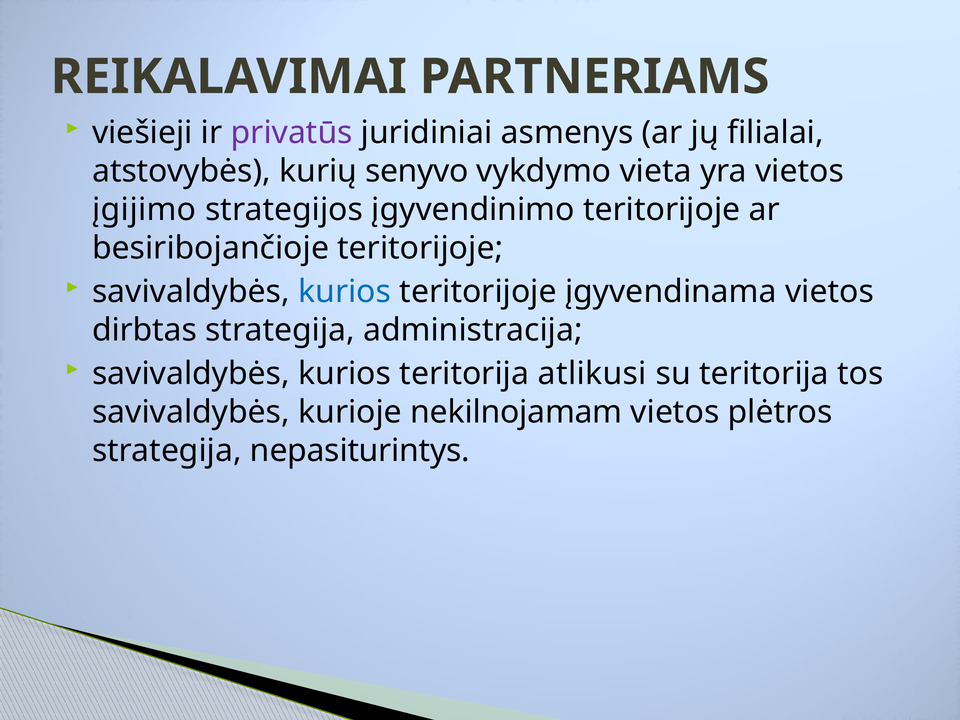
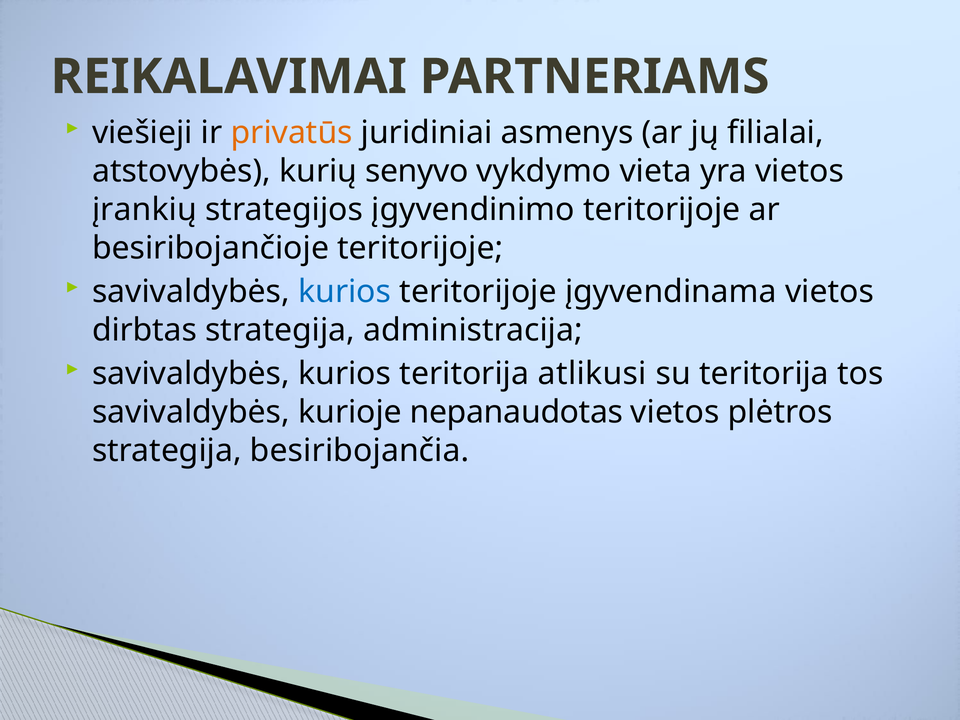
privatūs colour: purple -> orange
įgijimo: įgijimo -> įrankių
nekilnojamam: nekilnojamam -> nepanaudotas
nepasiturintys: nepasiturintys -> besiribojančia
